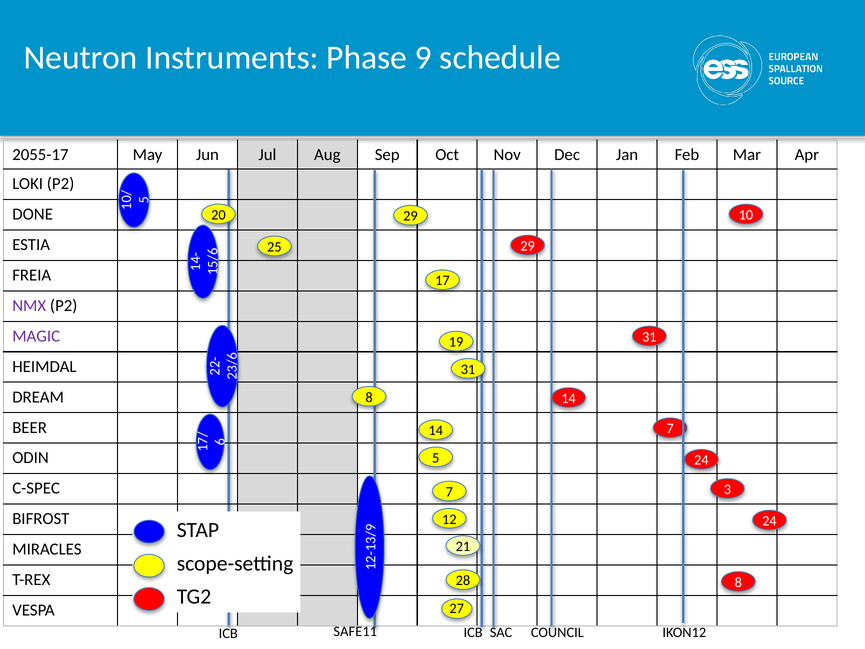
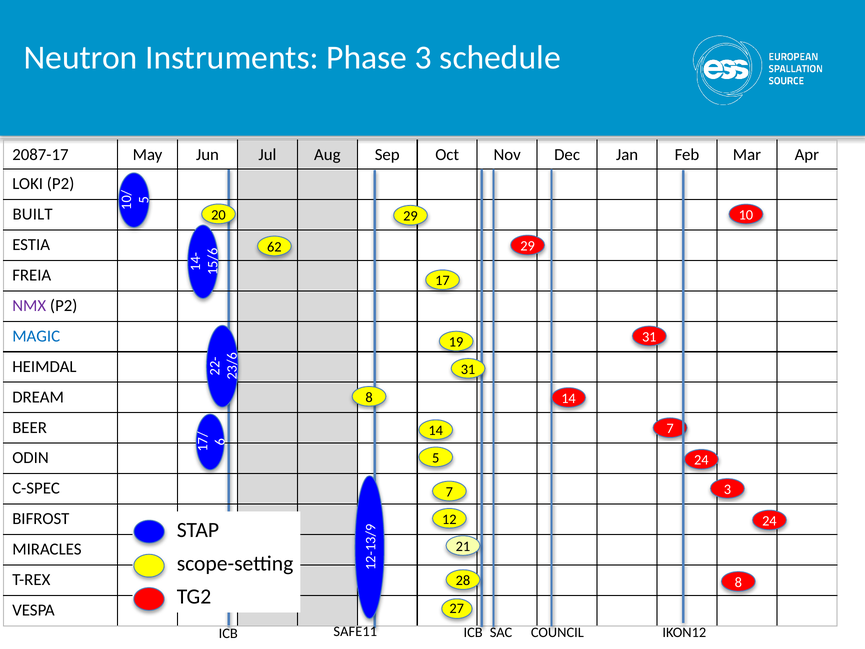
Phase 9: 9 -> 3
2055-17: 2055-17 -> 2087-17
DONE: DONE -> BUILT
25: 25 -> 62
MAGIC colour: purple -> blue
